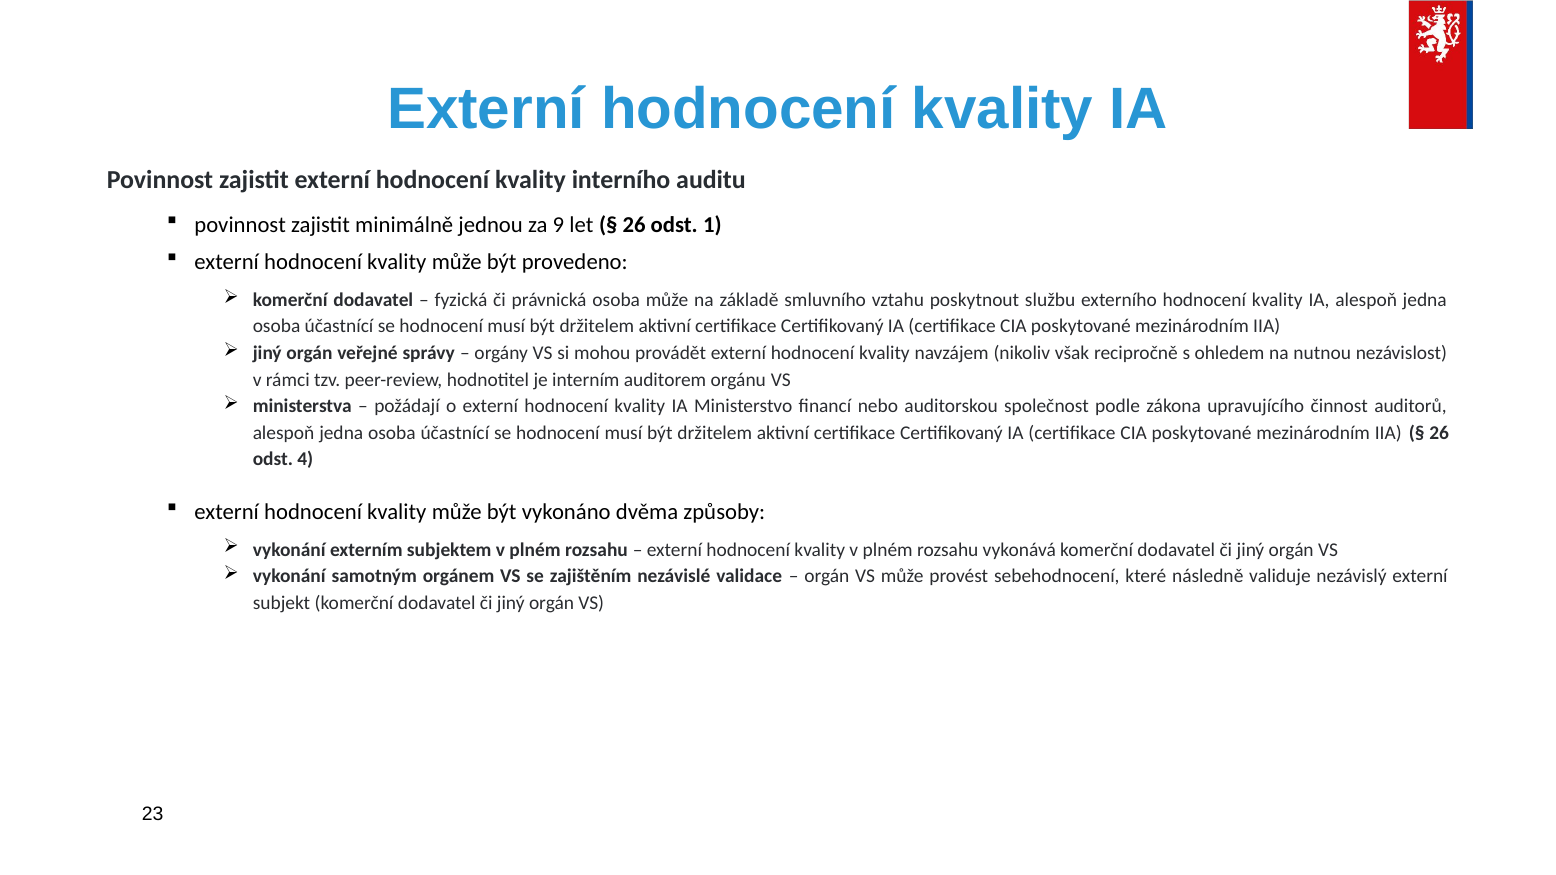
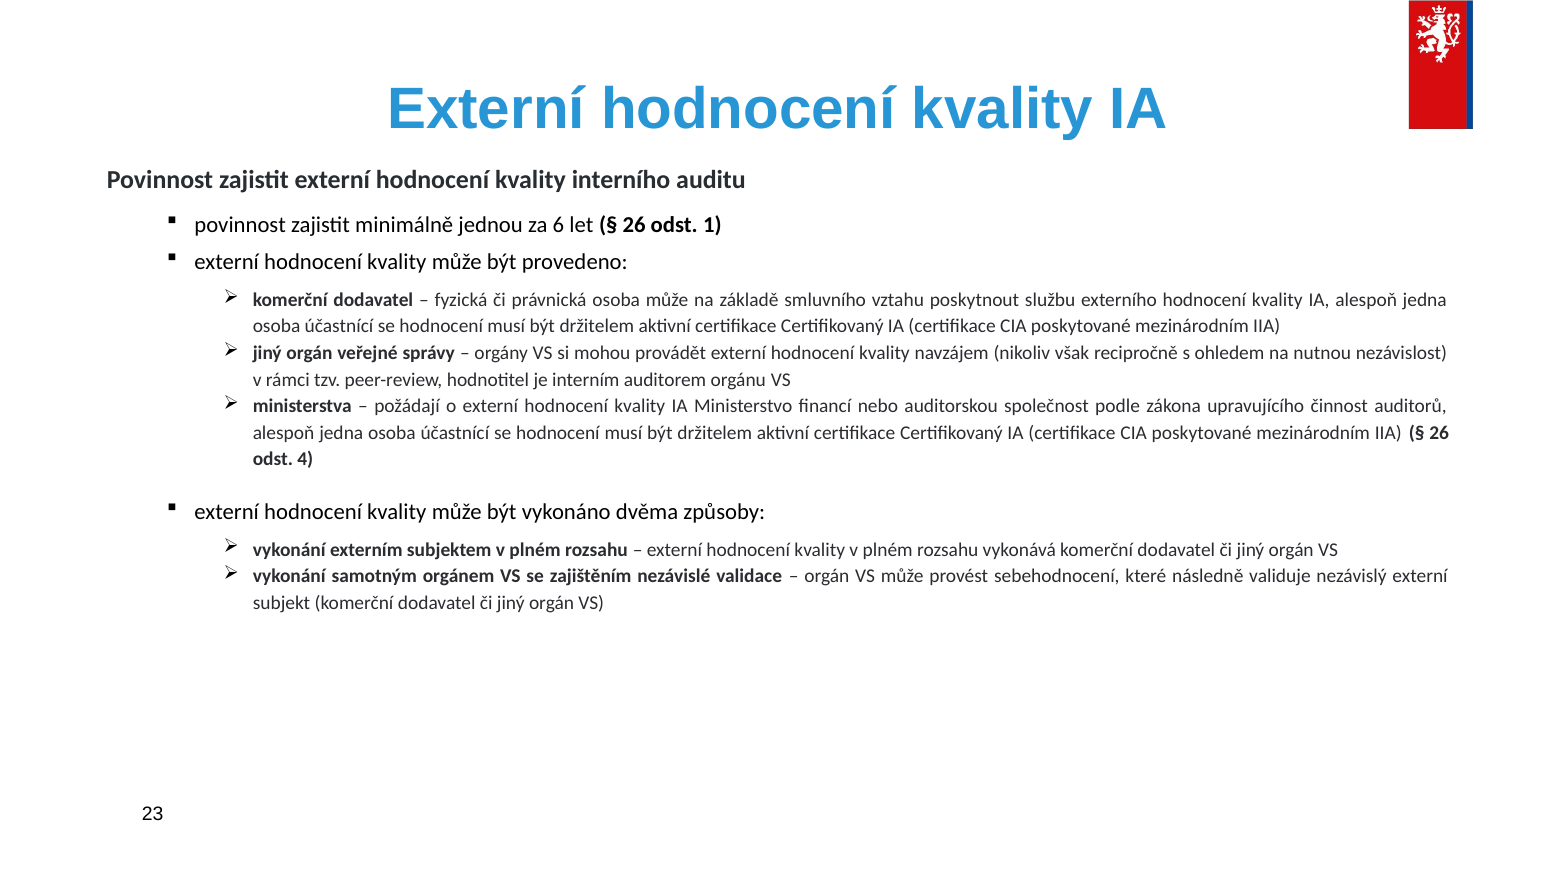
9: 9 -> 6
